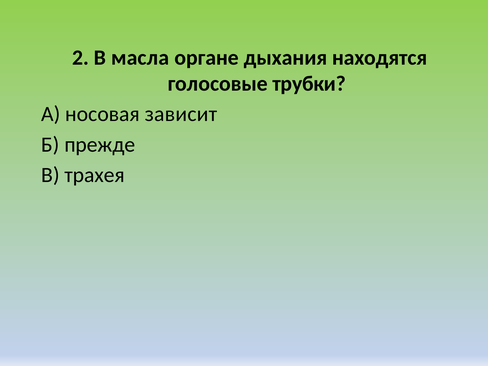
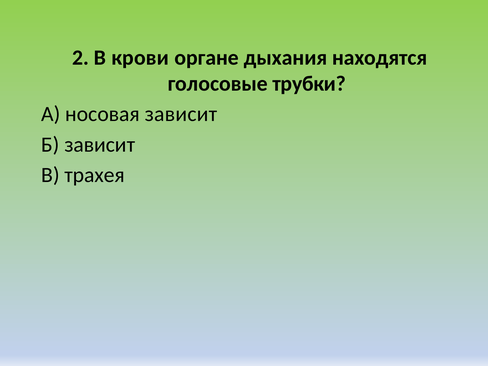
масла: масла -> крови
Б прежде: прежде -> зависит
